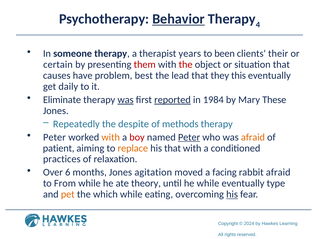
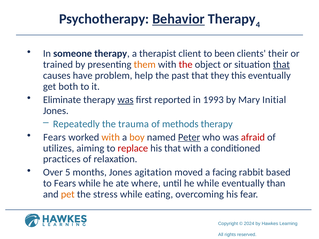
years: years -> client
certain: certain -> trained
them colour: red -> orange
that at (281, 65) underline: none -> present
best: best -> help
lead: lead -> past
daily: daily -> both
reported underline: present -> none
1984: 1984 -> 1993
These: These -> Initial
despite: despite -> trauma
Peter at (54, 137): Peter -> Fears
boy colour: red -> orange
afraid at (253, 137) colour: orange -> red
patient: patient -> utilizes
replace colour: orange -> red
6: 6 -> 5
rabbit afraid: afraid -> based
to From: From -> Fears
theory: theory -> where
type: type -> than
which: which -> stress
his at (232, 195) underline: present -> none
